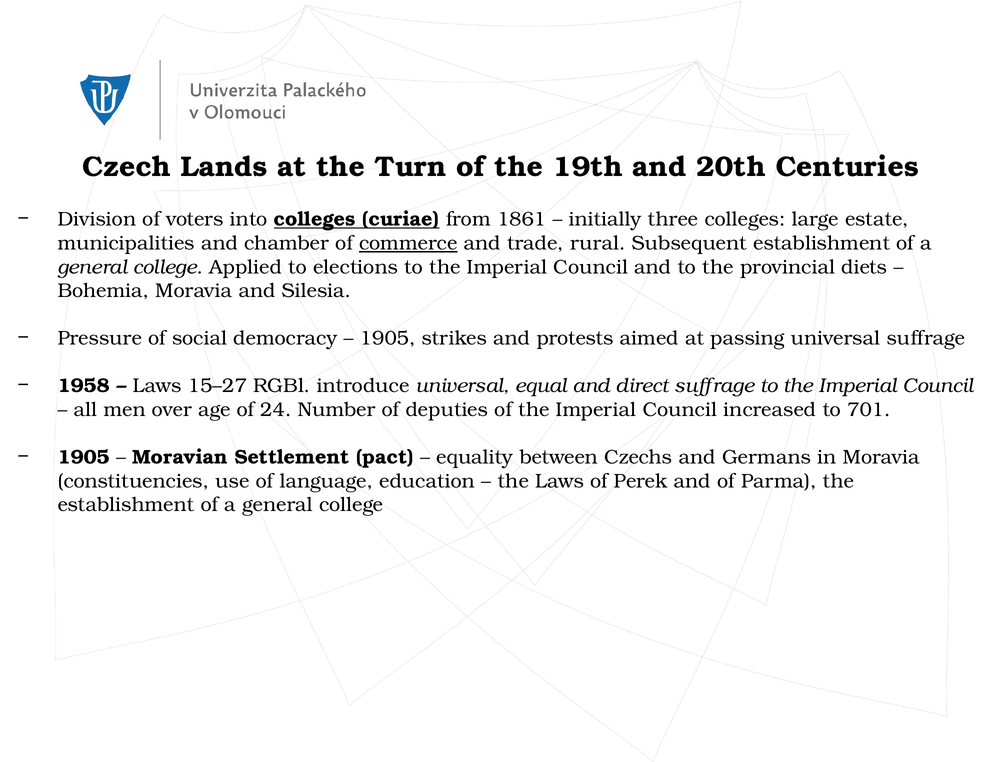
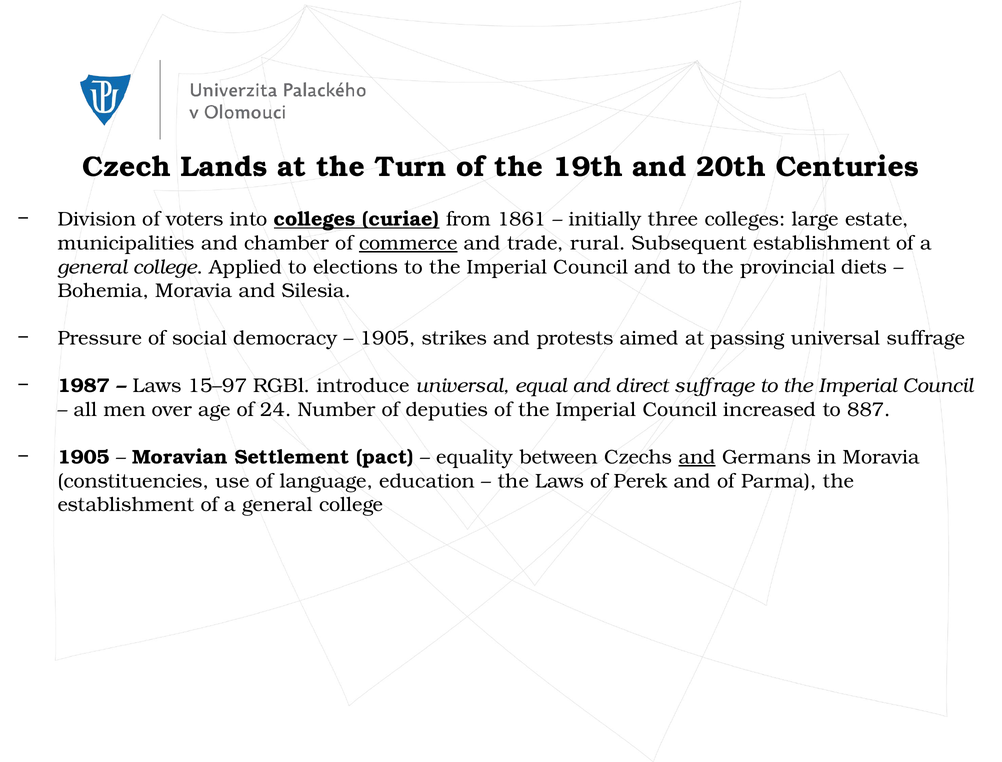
1958: 1958 -> 1987
15–27: 15–27 -> 15–97
701: 701 -> 887
and at (697, 457) underline: none -> present
